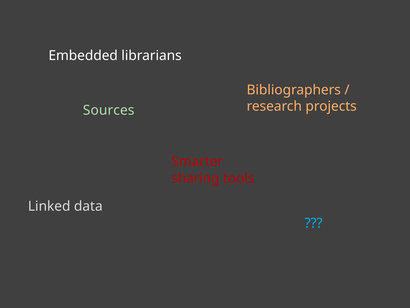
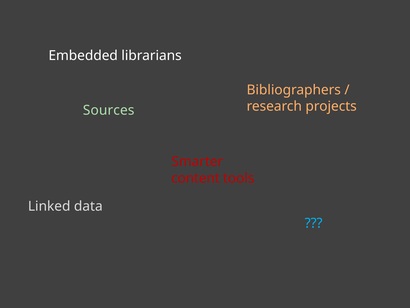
sharing: sharing -> content
